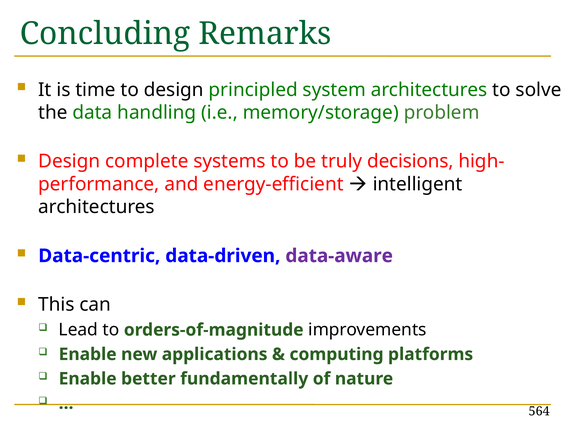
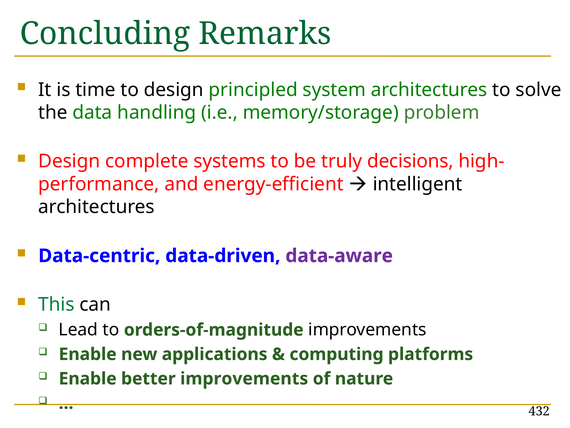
This colour: black -> green
better fundamentally: fundamentally -> improvements
564: 564 -> 432
